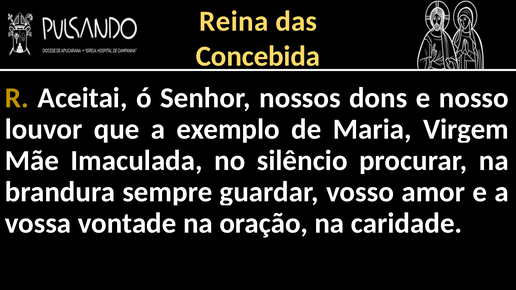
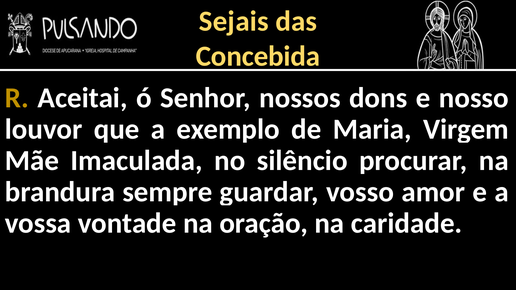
Reina: Reina -> Sejais
